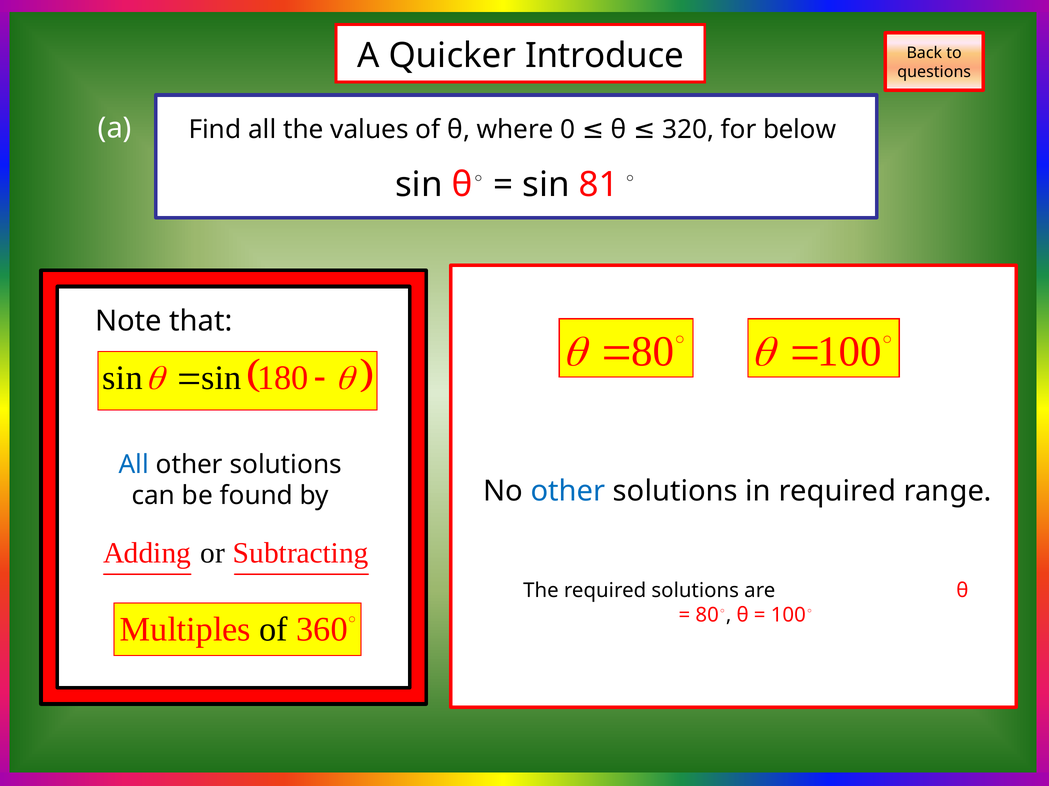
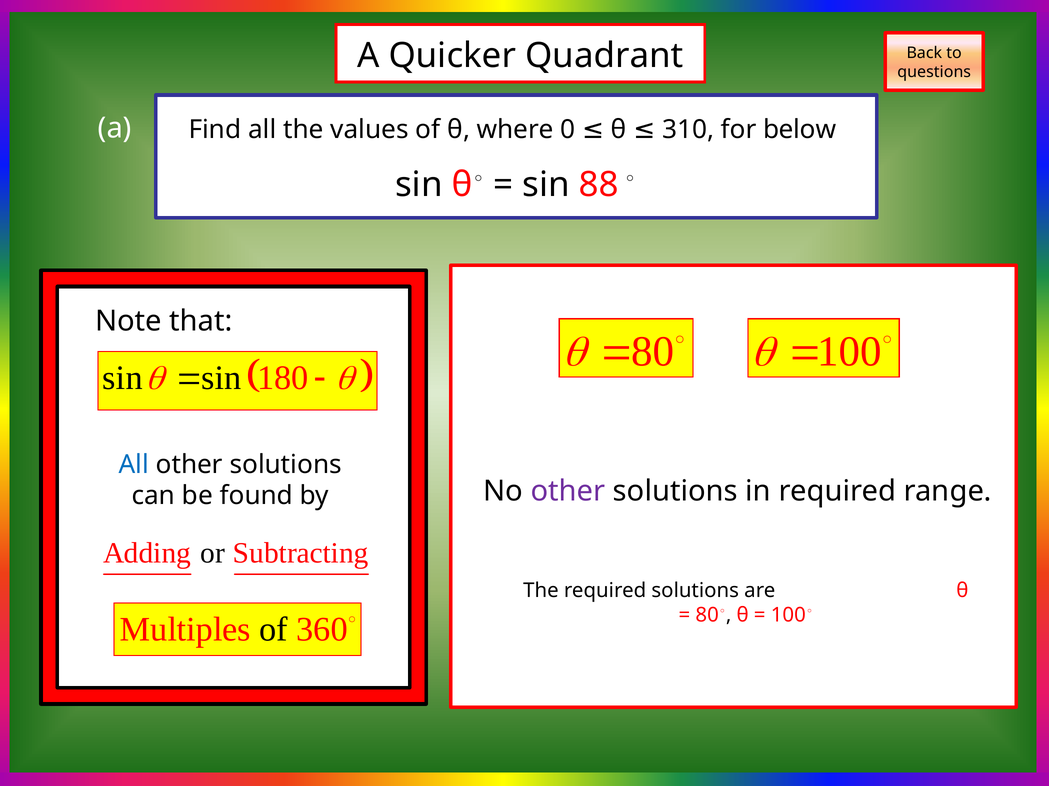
Introduce: Introduce -> Quadrant
320: 320 -> 310
81: 81 -> 88
other at (568, 492) colour: blue -> purple
